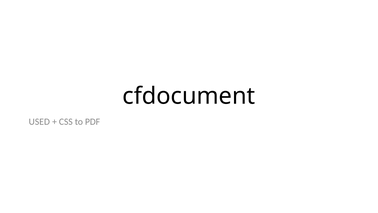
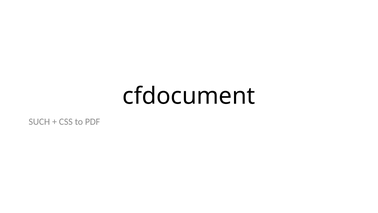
USED: USED -> SUCH
